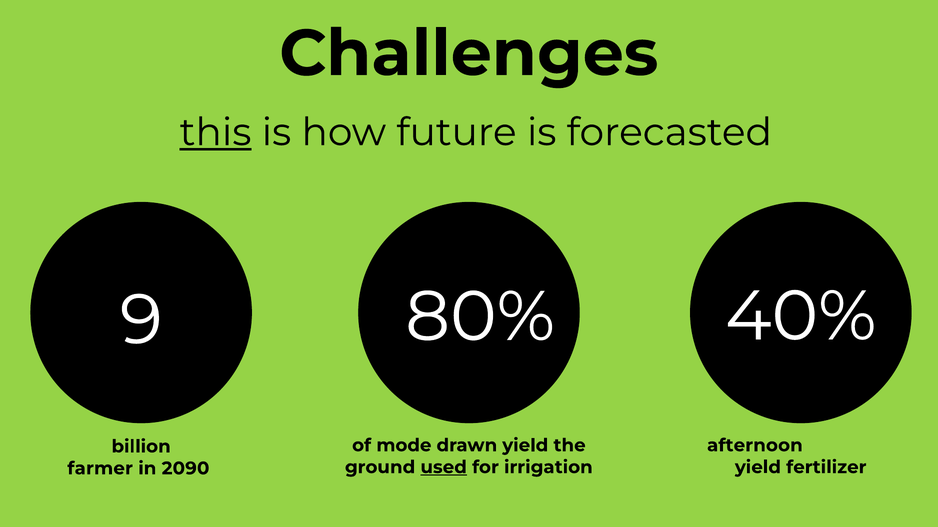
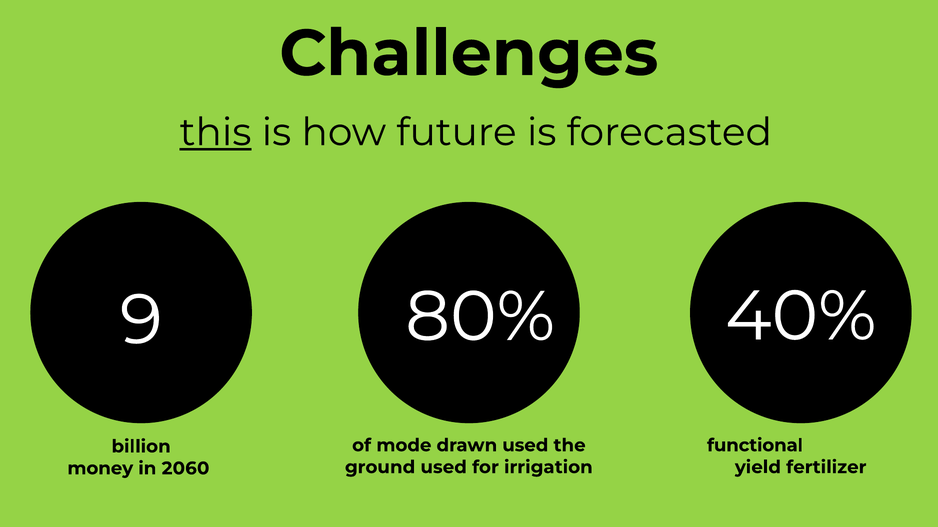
drawn yield: yield -> used
afternoon: afternoon -> functional
used at (444, 468) underline: present -> none
farmer: farmer -> money
2090: 2090 -> 2060
